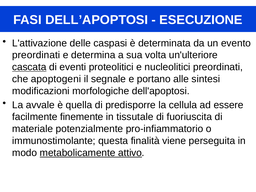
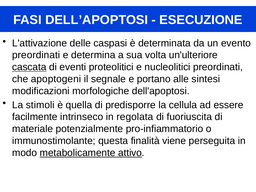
avvale: avvale -> stimoli
finemente: finemente -> intrinseco
tissutale: tissutale -> regolata
